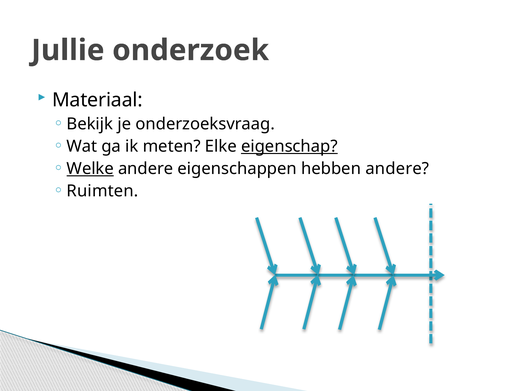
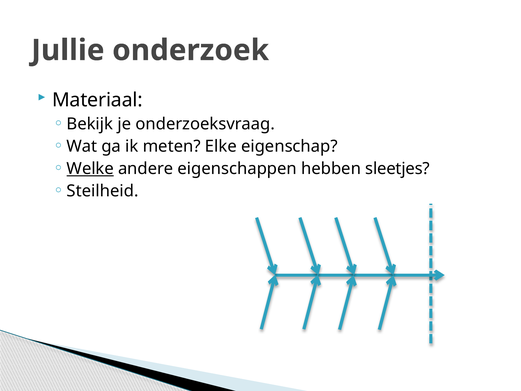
eigenschap underline: present -> none
hebben andere: andere -> sleetjes
Ruimten: Ruimten -> Steilheid
